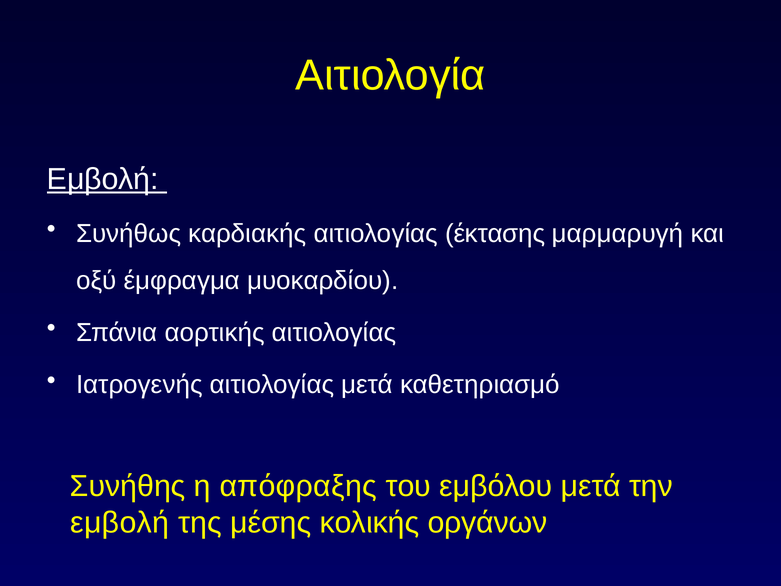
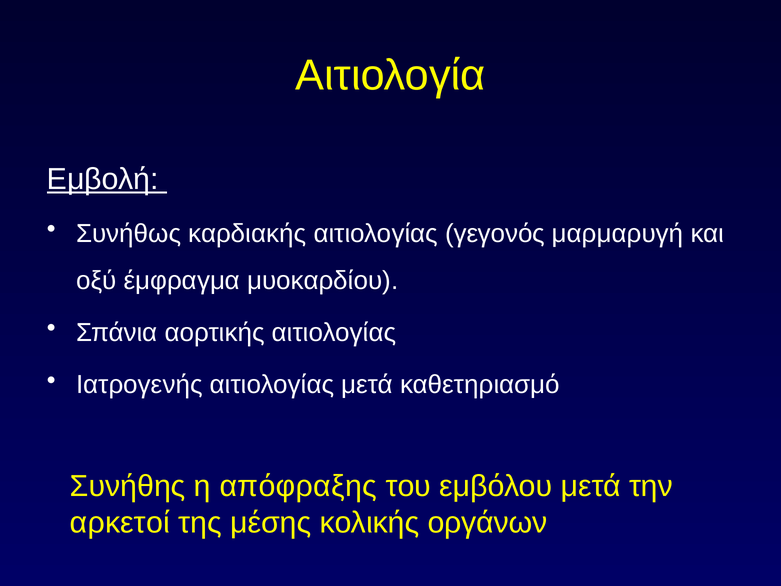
έκτασης: έκτασης -> γεγονός
εμβολή at (120, 523): εμβολή -> αρκετοί
